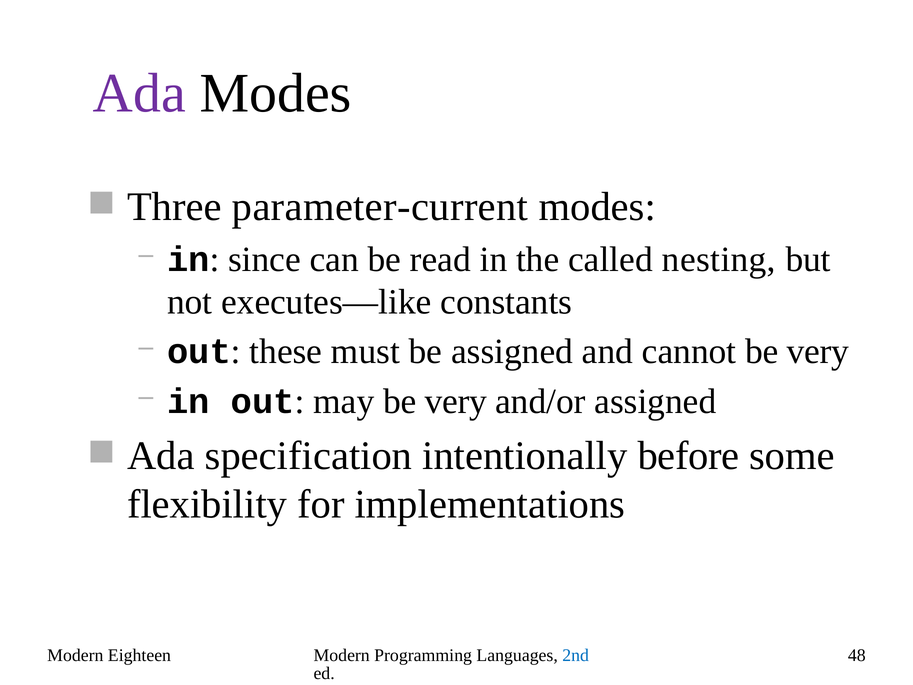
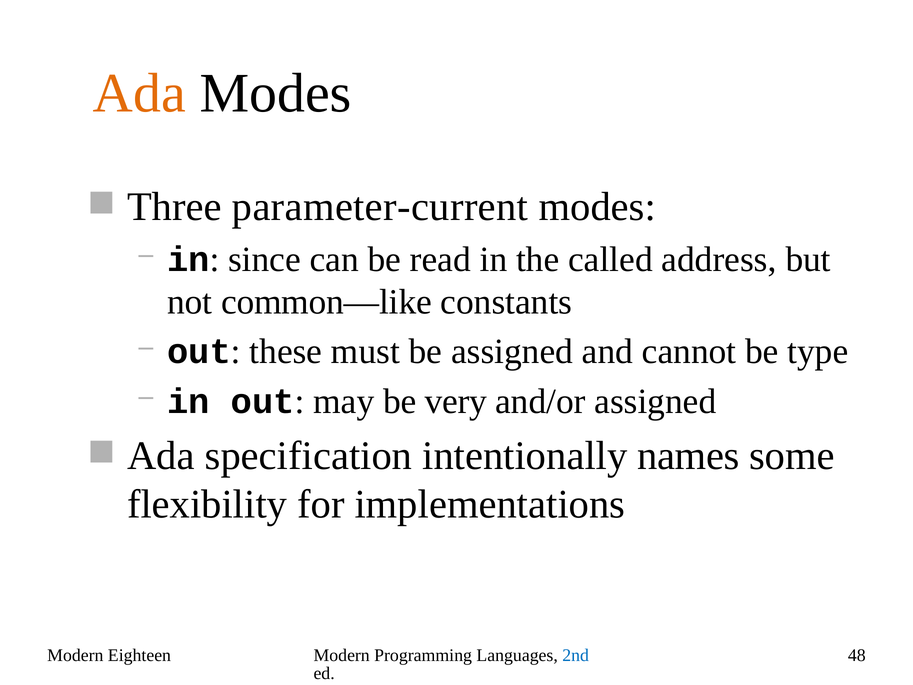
Ada at (139, 93) colour: purple -> orange
nesting: nesting -> address
executes—like: executes—like -> common—like
cannot be very: very -> type
before: before -> names
